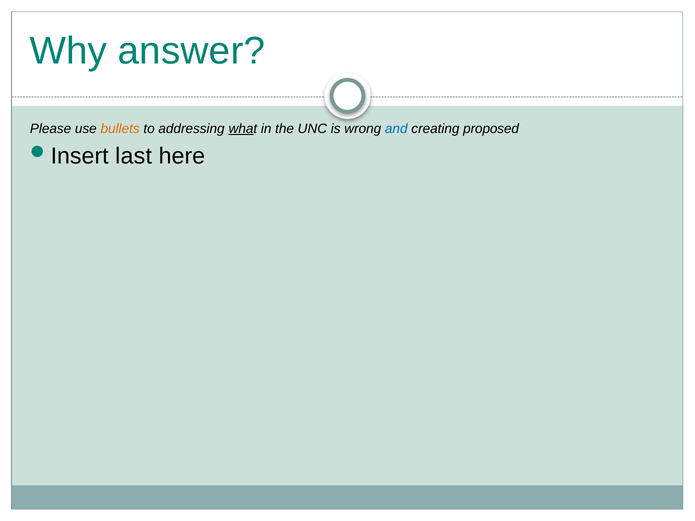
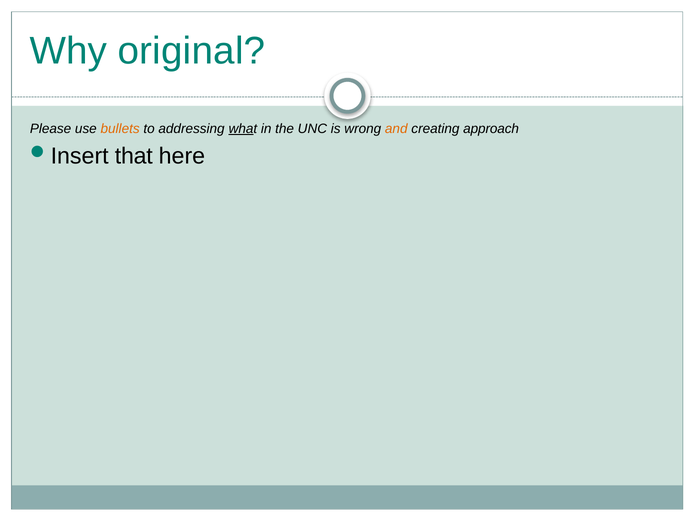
answer: answer -> original
and colour: blue -> orange
proposed: proposed -> approach
last: last -> that
